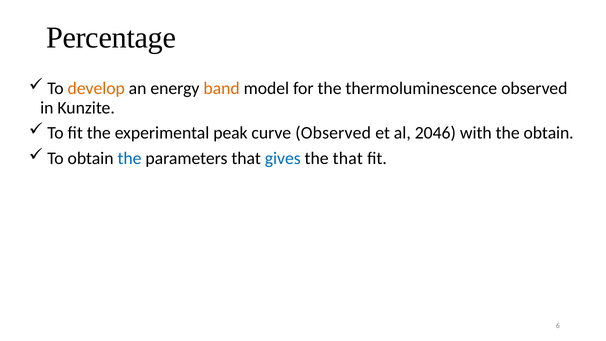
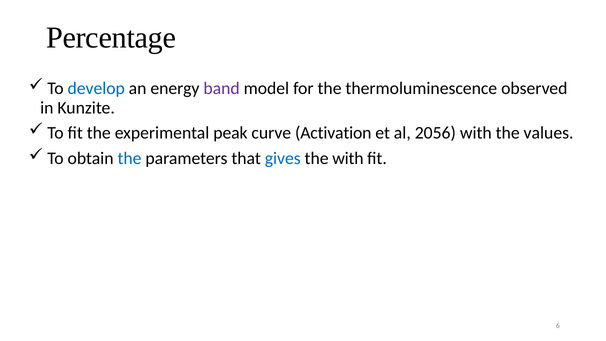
develop colour: orange -> blue
band colour: orange -> purple
curve Observed: Observed -> Activation
2046: 2046 -> 2056
the obtain: obtain -> values
the that: that -> with
